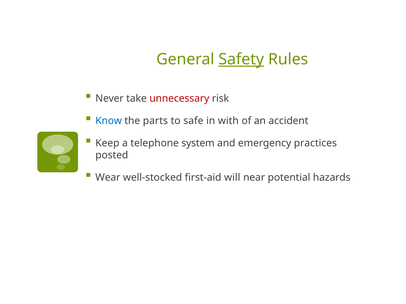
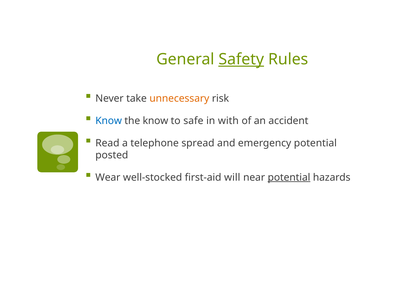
unnecessary colour: red -> orange
the parts: parts -> know
Keep: Keep -> Read
system: system -> spread
emergency practices: practices -> potential
potential at (289, 178) underline: none -> present
